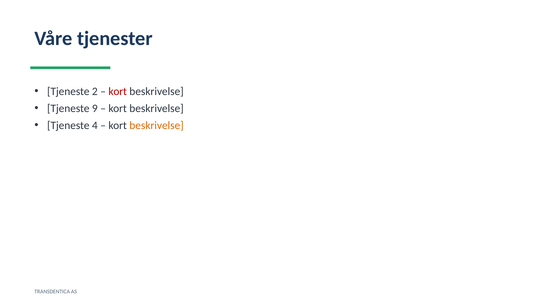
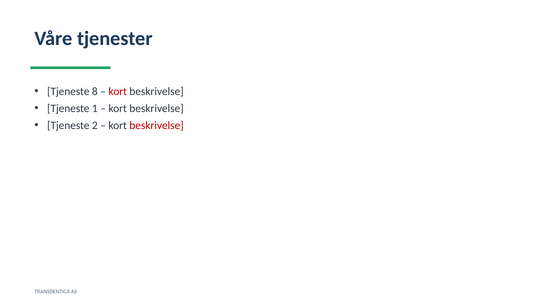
2: 2 -> 8
9: 9 -> 1
4: 4 -> 2
beskrivelse at (157, 125) colour: orange -> red
